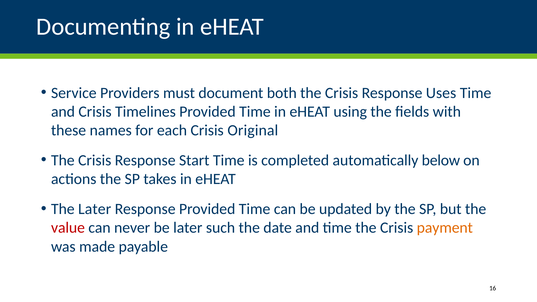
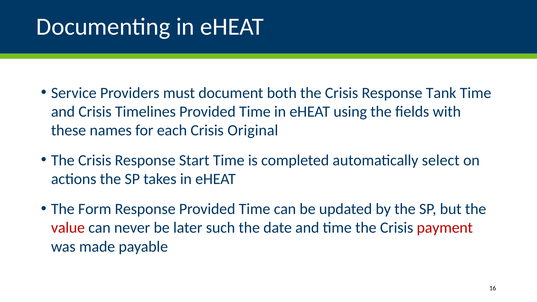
Uses: Uses -> Tank
below: below -> select
The Later: Later -> Form
payment colour: orange -> red
